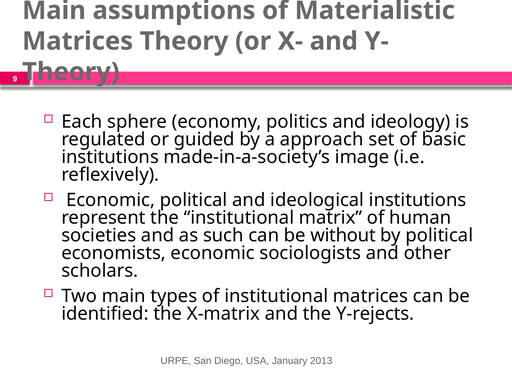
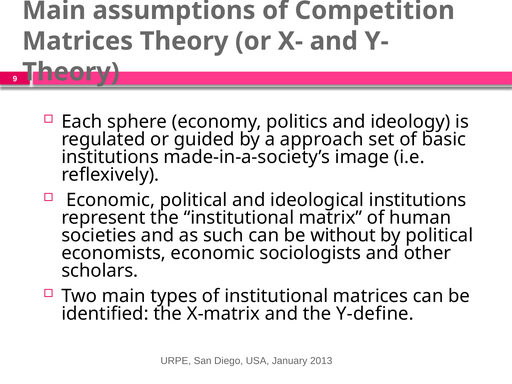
Materialistic: Materialistic -> Competition
Y-rejects: Y-rejects -> Y-define
